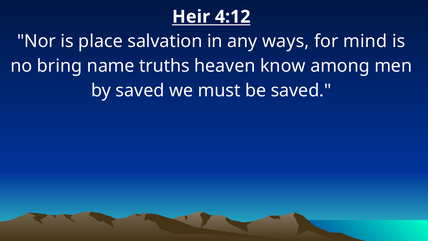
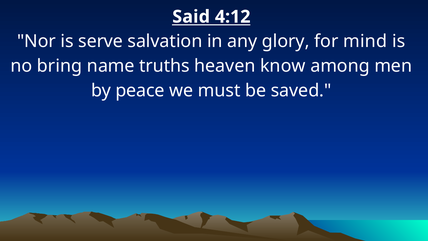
Heir: Heir -> Said
place: place -> serve
ways: ways -> glory
by saved: saved -> peace
